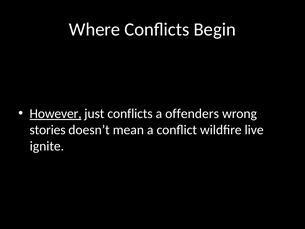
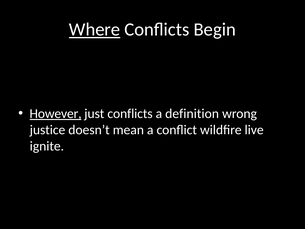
Where underline: none -> present
offenders: offenders -> definition
stories: stories -> justice
